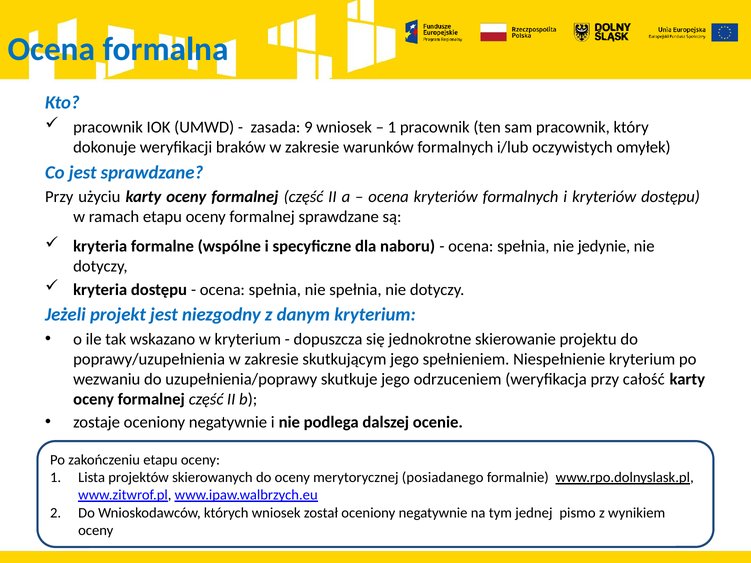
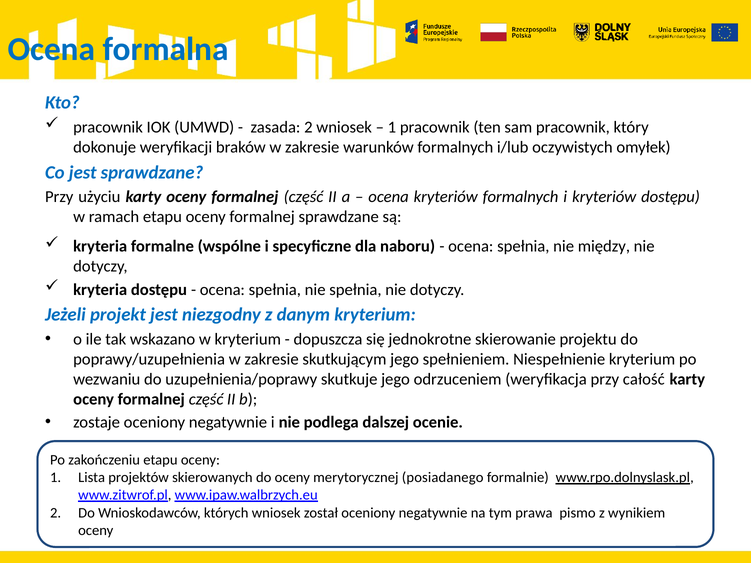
zasada 9: 9 -> 2
jedynie: jedynie -> między
jednej: jednej -> prawa
